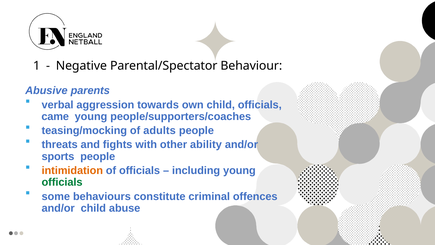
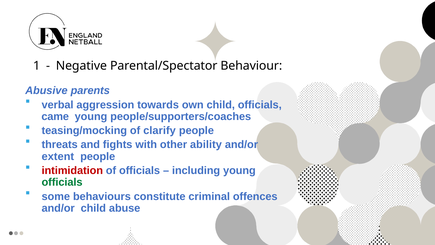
adults: adults -> clarify
sports: sports -> extent
intimidation colour: orange -> red
